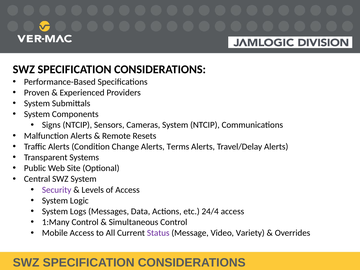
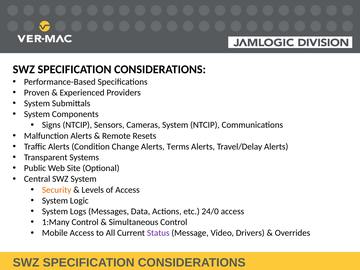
Security colour: purple -> orange
24/4: 24/4 -> 24/0
Variety: Variety -> Drivers
